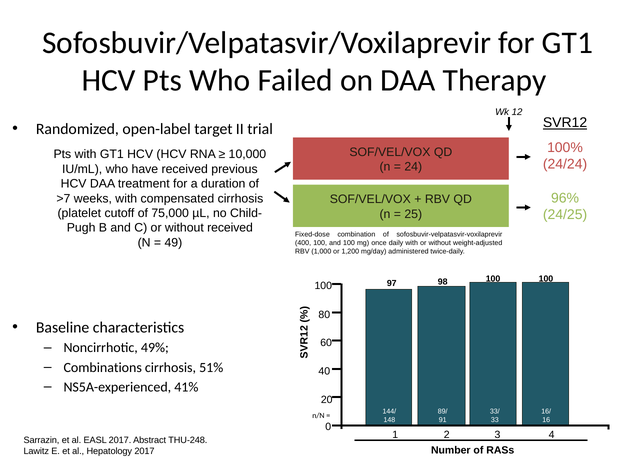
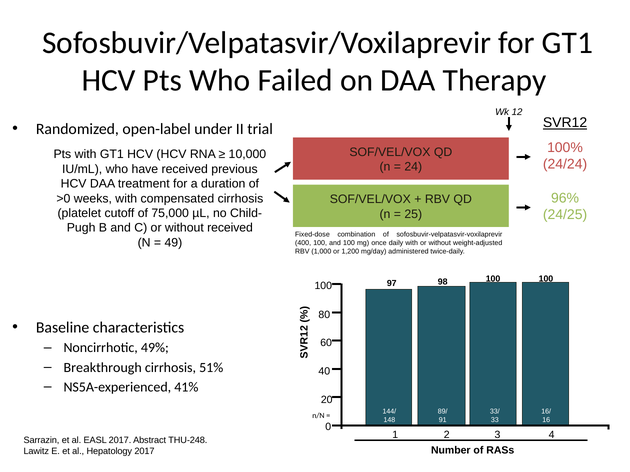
target: target -> under
>7: >7 -> >0
Combinations: Combinations -> Breakthrough
